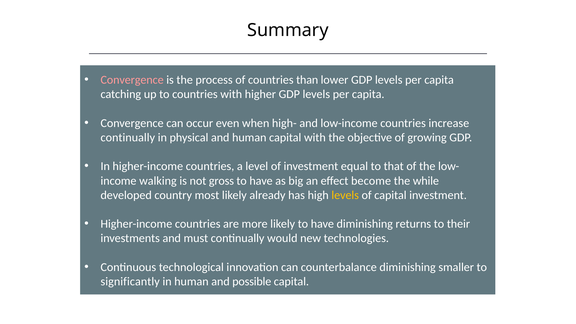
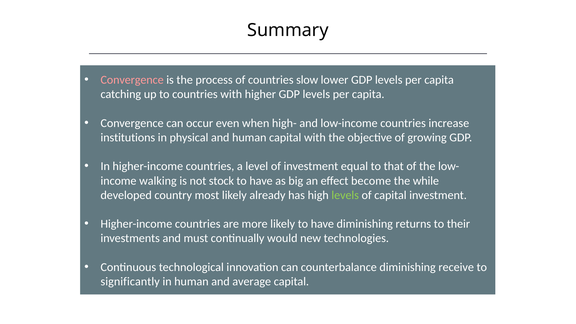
than: than -> slow
continually at (128, 138): continually -> institutions
gross: gross -> stock
levels at (345, 195) colour: yellow -> light green
smaller: smaller -> receive
possible: possible -> average
